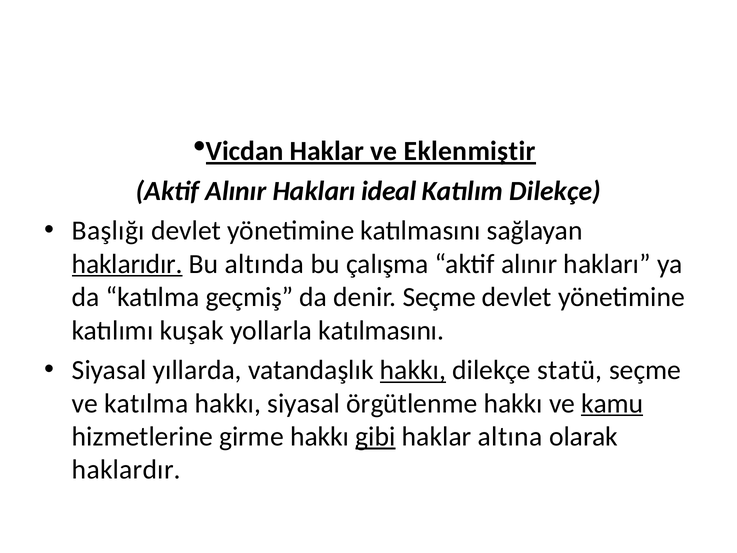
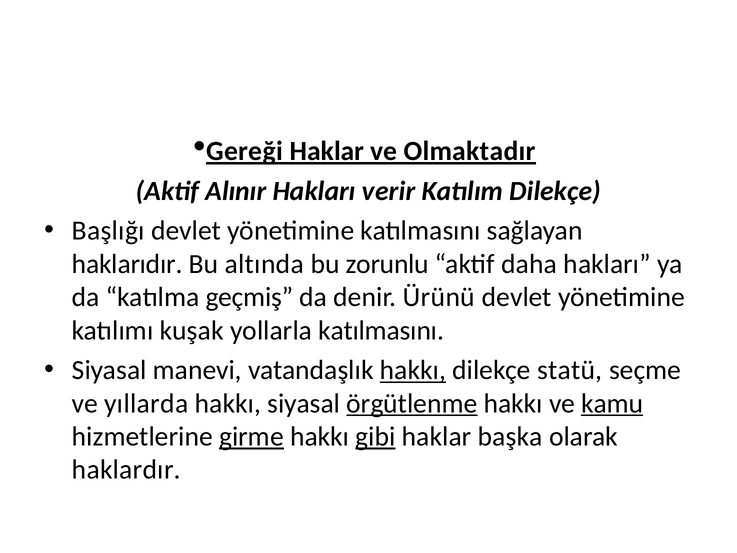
Vicdan: Vicdan -> Gereği
Eklenmiştir: Eklenmiştir -> Olmaktadır
ideal: ideal -> verir
haklarıdır underline: present -> none
çalışma: çalışma -> zorunlu
alınır at (529, 264): alınır -> daha
denir Seçme: Seçme -> Ürünü
yıllarda: yıllarda -> manevi
ve katılma: katılma -> yıllarda
örgütlenme underline: none -> present
girme underline: none -> present
altına: altına -> başka
